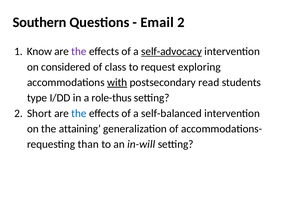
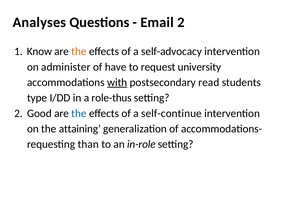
Southern: Southern -> Analyses
the at (79, 51) colour: purple -> orange
self-advocacy underline: present -> none
considered: considered -> administer
class: class -> have
exploring: exploring -> university
Short: Short -> Good
self-balanced: self-balanced -> self-continue
in-will: in-will -> in-role
